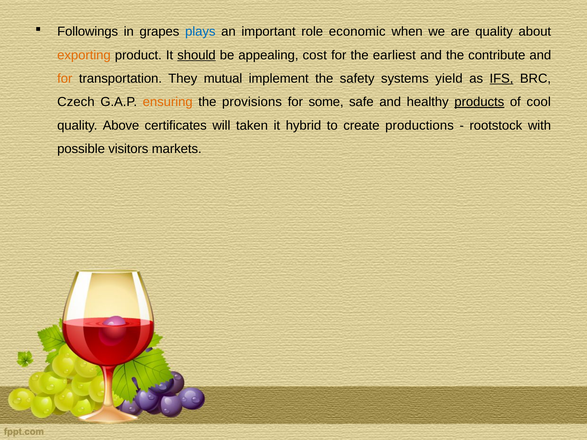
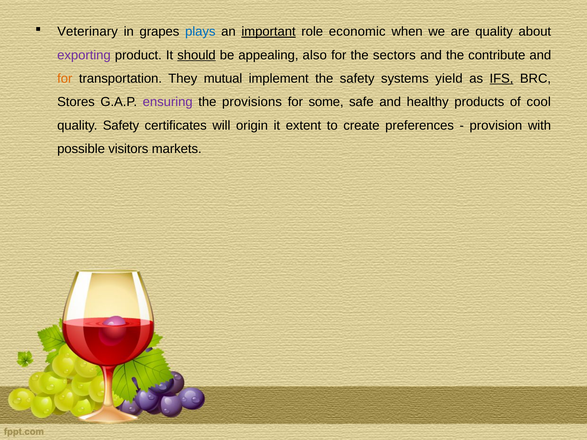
Followings: Followings -> Veterinary
important underline: none -> present
exporting colour: orange -> purple
cost: cost -> also
earliest: earliest -> sectors
Czech: Czech -> Stores
ensuring colour: orange -> purple
products underline: present -> none
quality Above: Above -> Safety
taken: taken -> origin
hybrid: hybrid -> extent
productions: productions -> preferences
rootstock: rootstock -> provision
